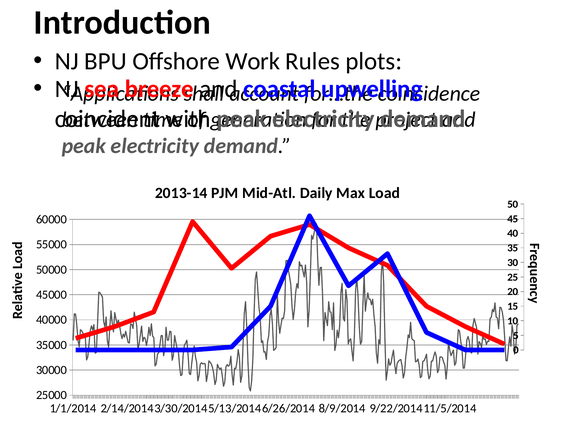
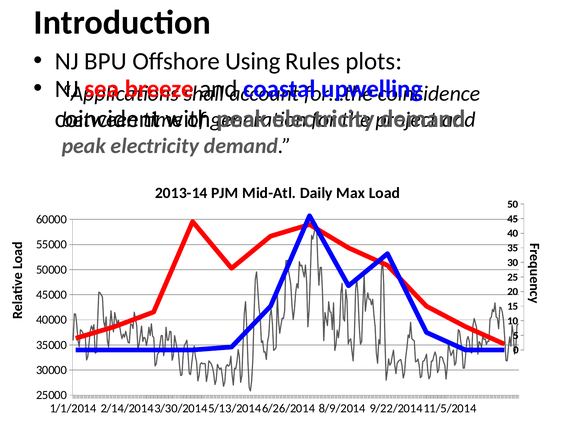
Work: Work -> Using
